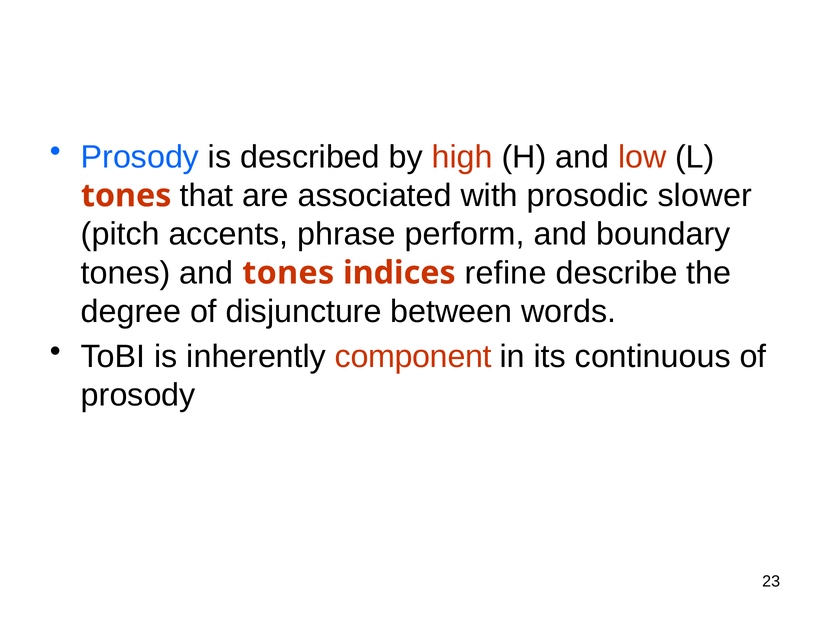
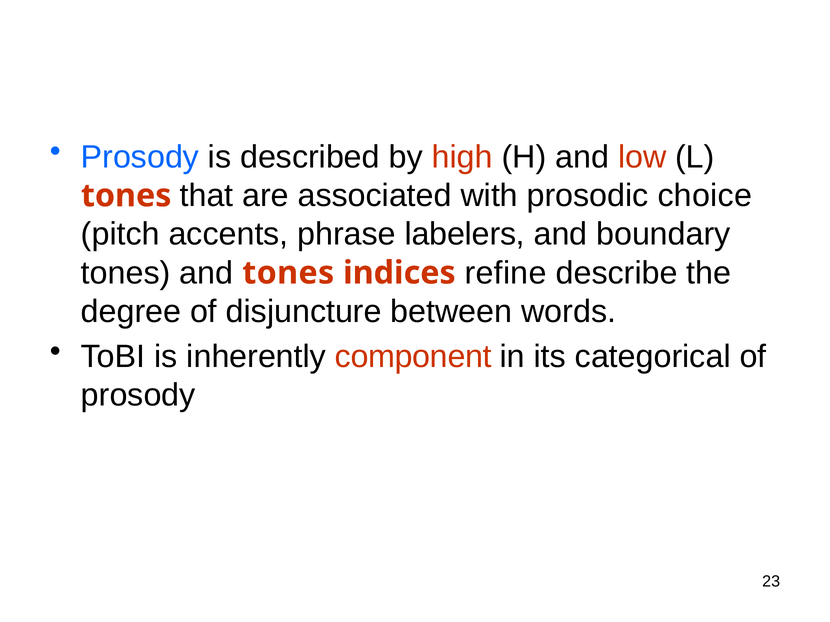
slower: slower -> choice
perform: perform -> labelers
continuous: continuous -> categorical
